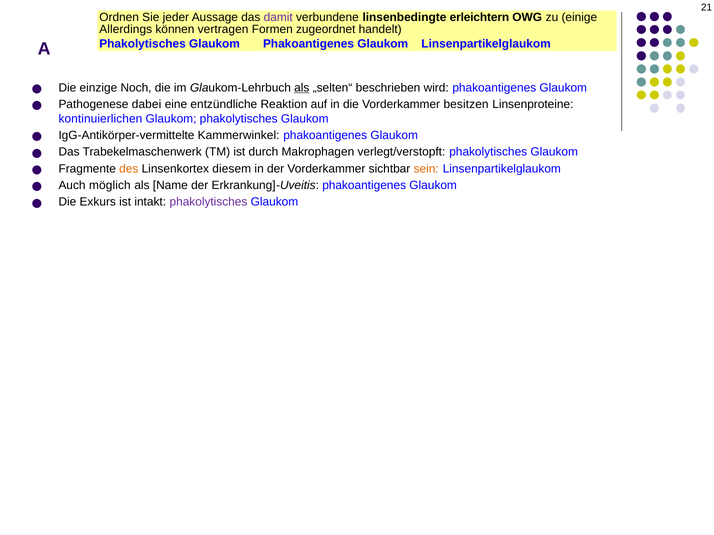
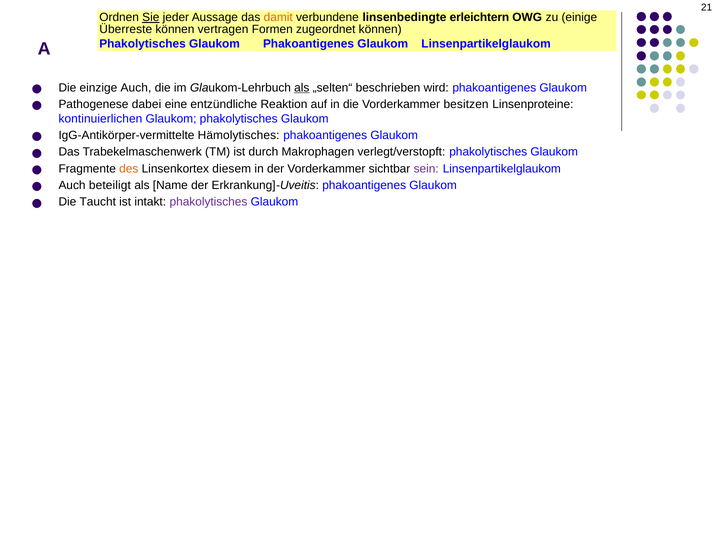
Sie underline: none -> present
damit colour: purple -> orange
Allerdings: Allerdings -> Überreste
zugeordnet handelt: handelt -> können
einzige Noch: Noch -> Auch
Kammerwinkel: Kammerwinkel -> Hämolytisches
sein colour: orange -> purple
möglich: möglich -> beteiligt
Exkurs: Exkurs -> Taucht
